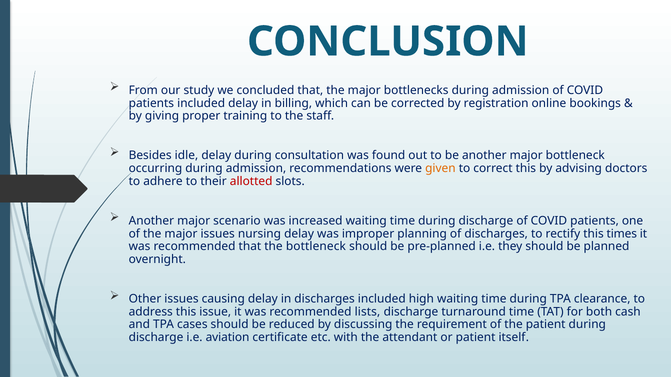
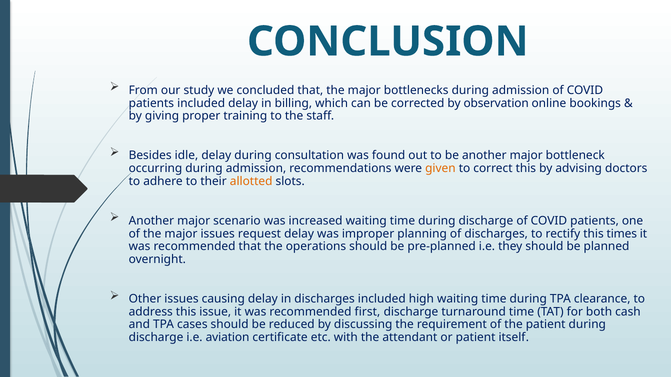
registration: registration -> observation
allotted colour: red -> orange
nursing: nursing -> request
the bottleneck: bottleneck -> operations
lists: lists -> first
